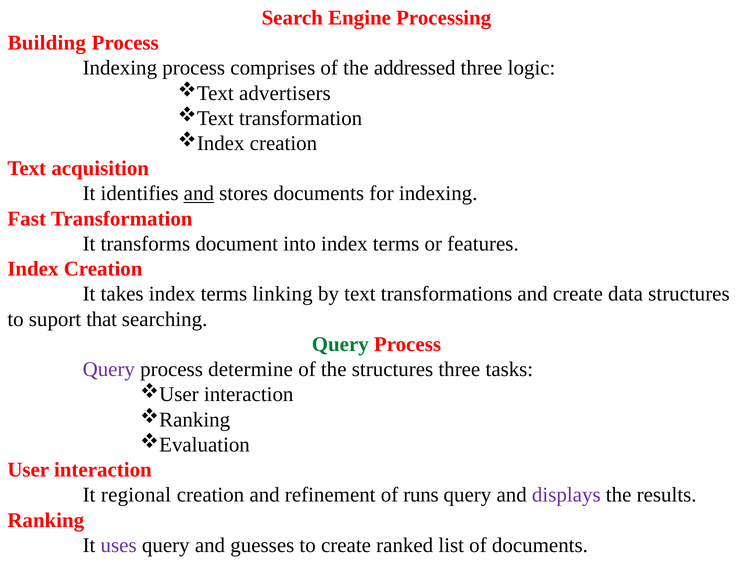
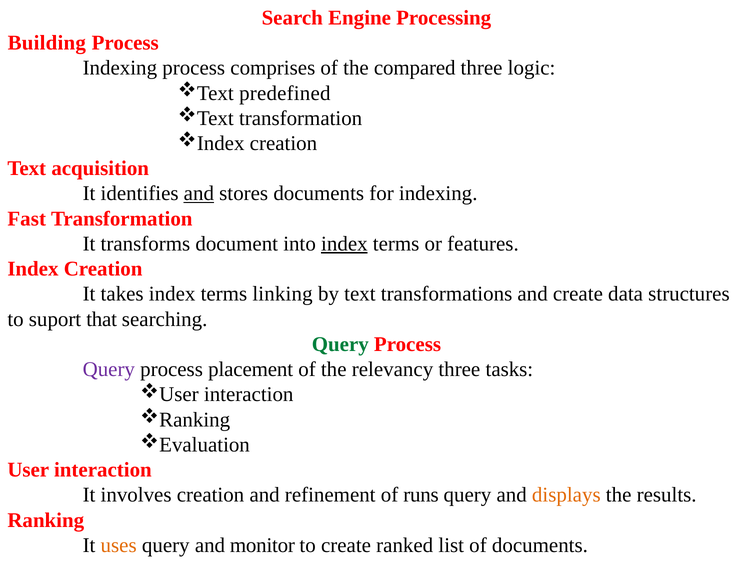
addressed: addressed -> compared
advertisers: advertisers -> predefined
index at (344, 244) underline: none -> present
determine: determine -> placement
the structures: structures -> relevancy
regional: regional -> involves
displays colour: purple -> orange
uses colour: purple -> orange
guesses: guesses -> monitor
